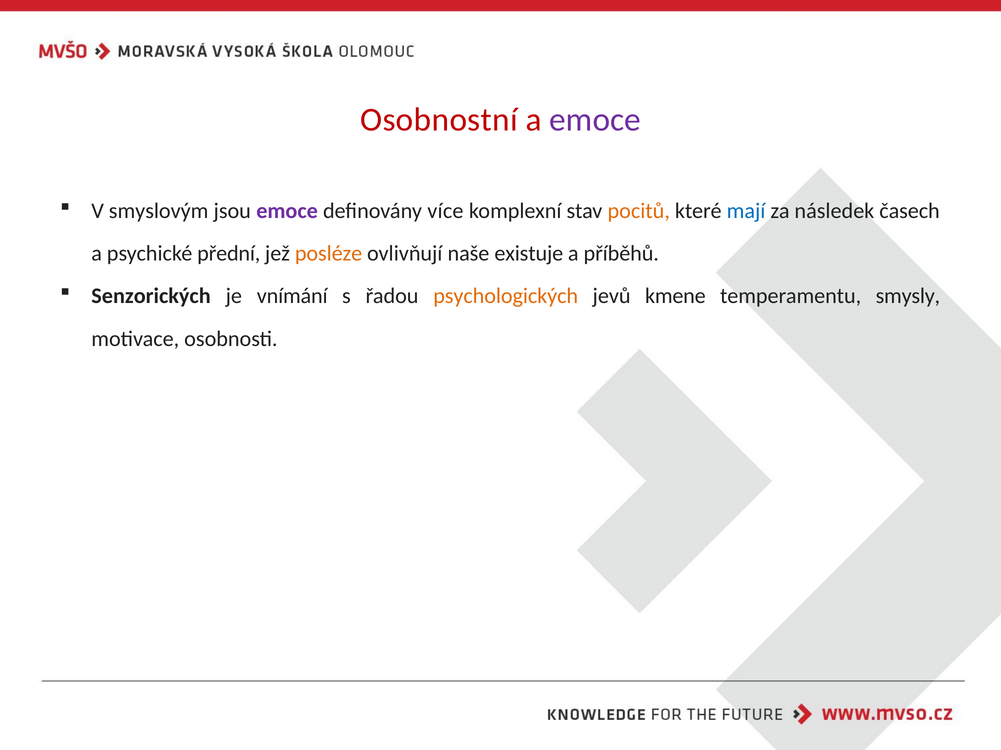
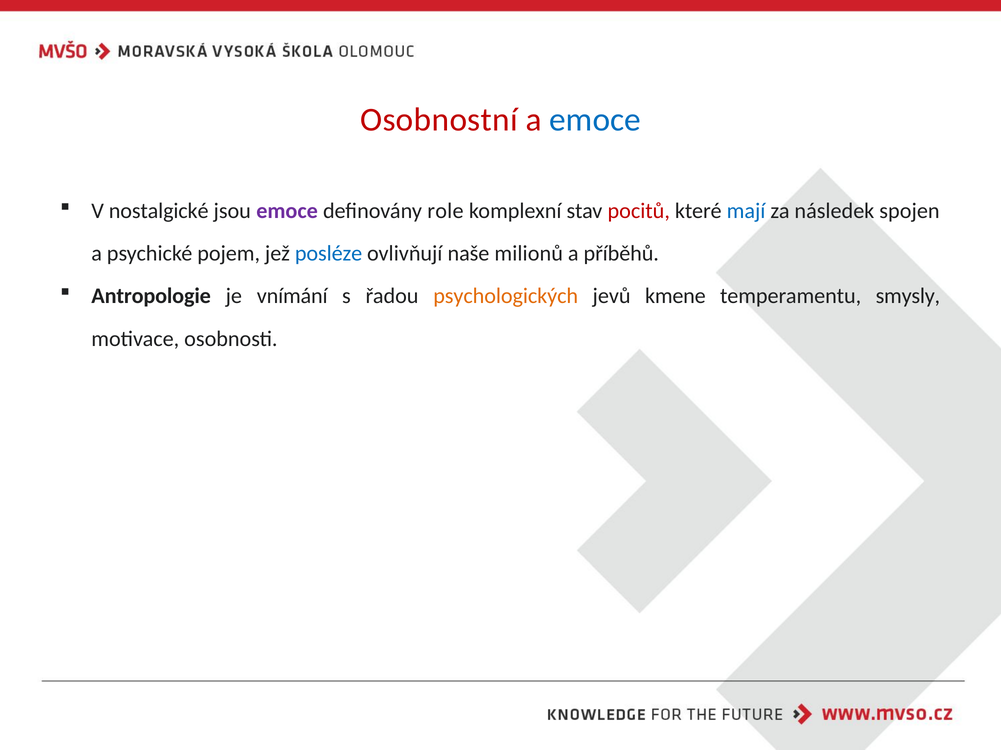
emoce at (595, 120) colour: purple -> blue
smyslovým: smyslovým -> nostalgické
více: více -> role
pocitů colour: orange -> red
časech: časech -> spojen
přední: přední -> pojem
posléze colour: orange -> blue
existuje: existuje -> milionů
Senzorických: Senzorických -> Antropologie
